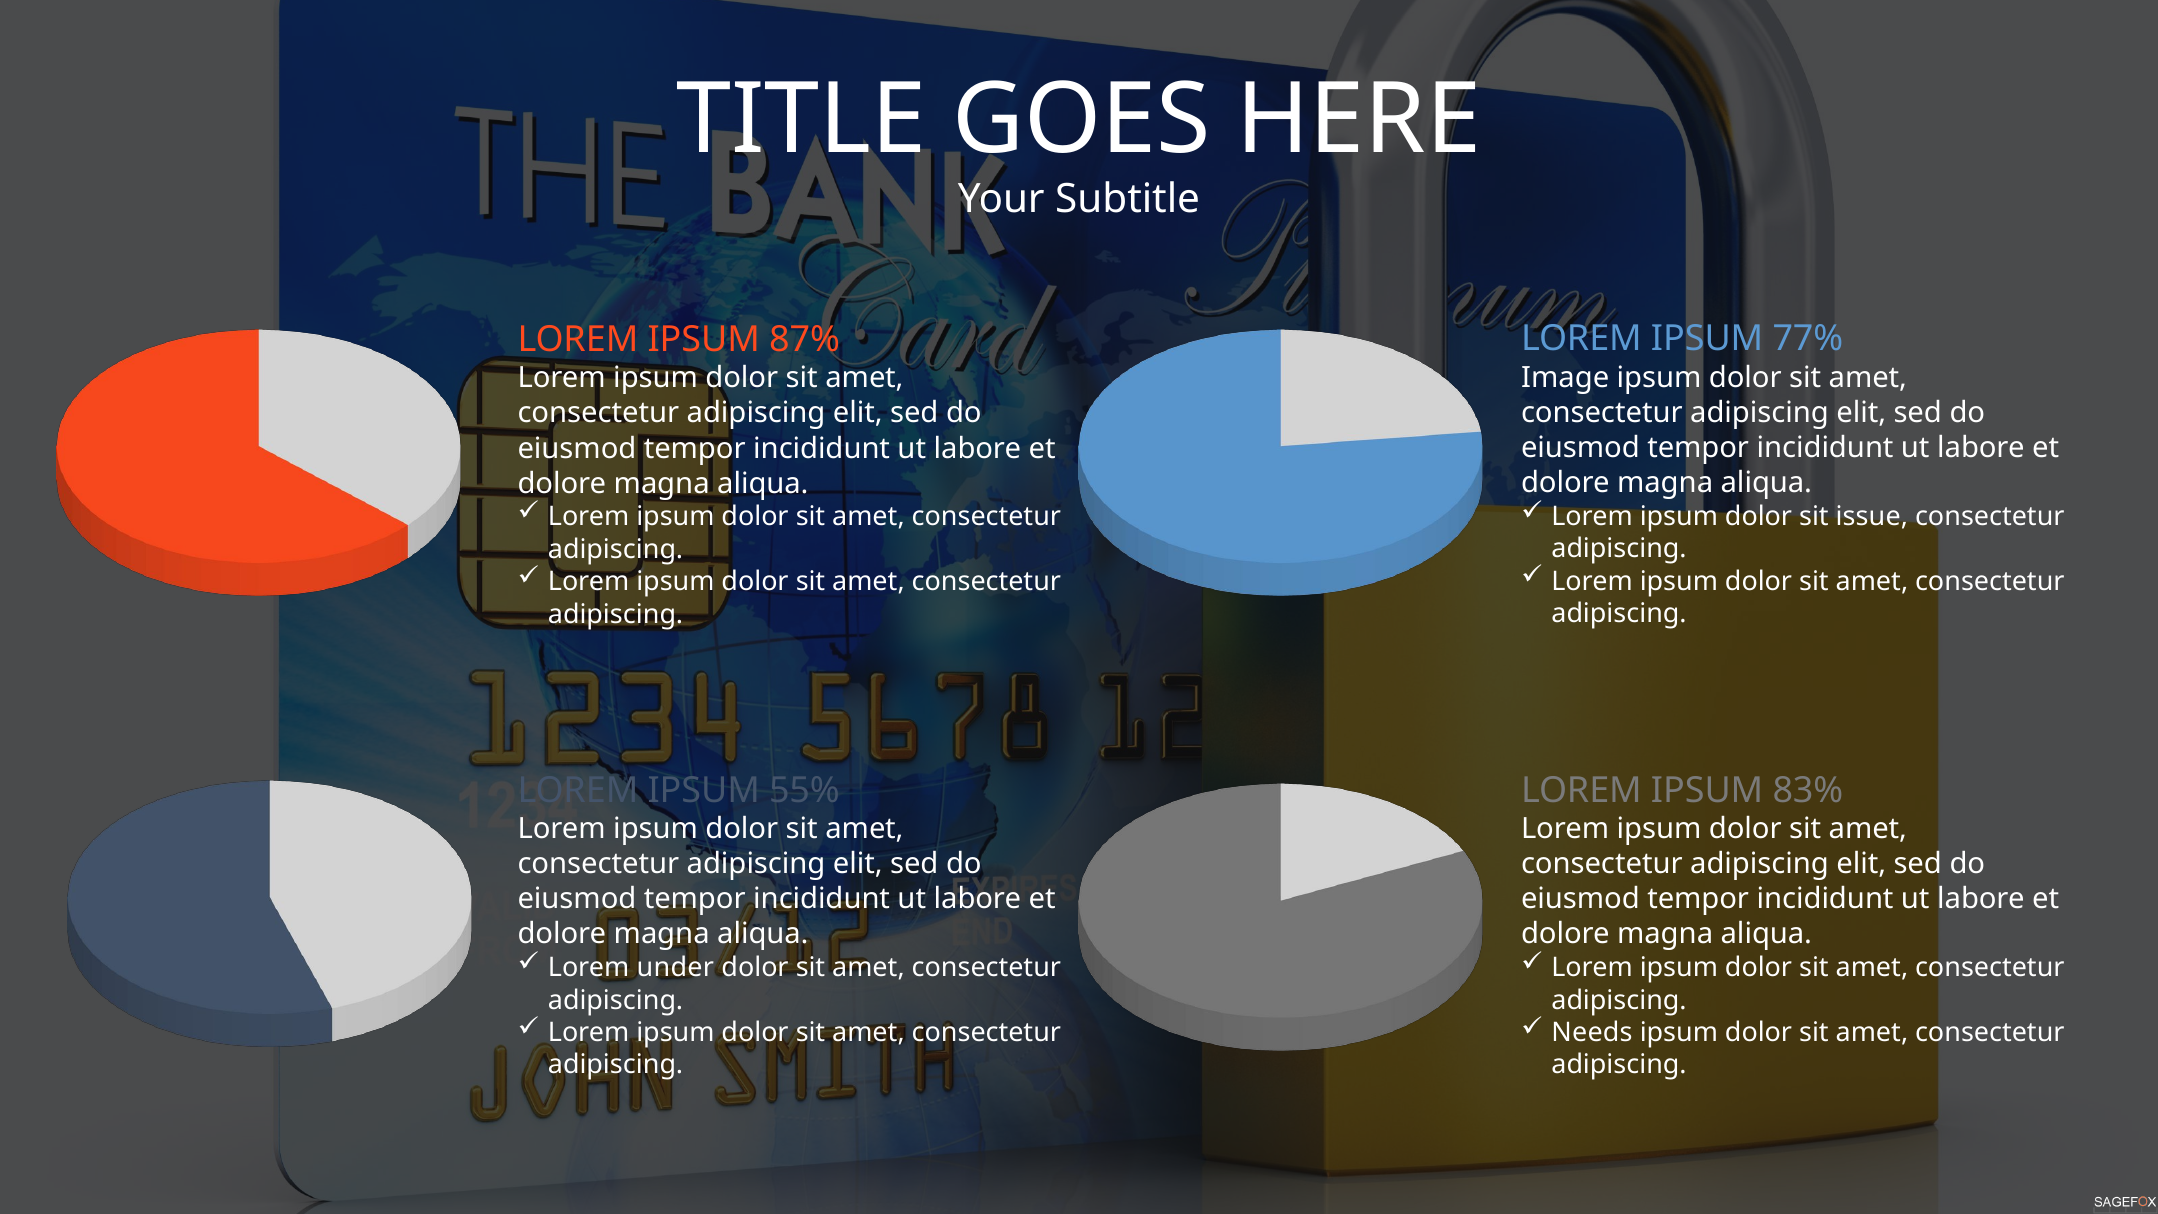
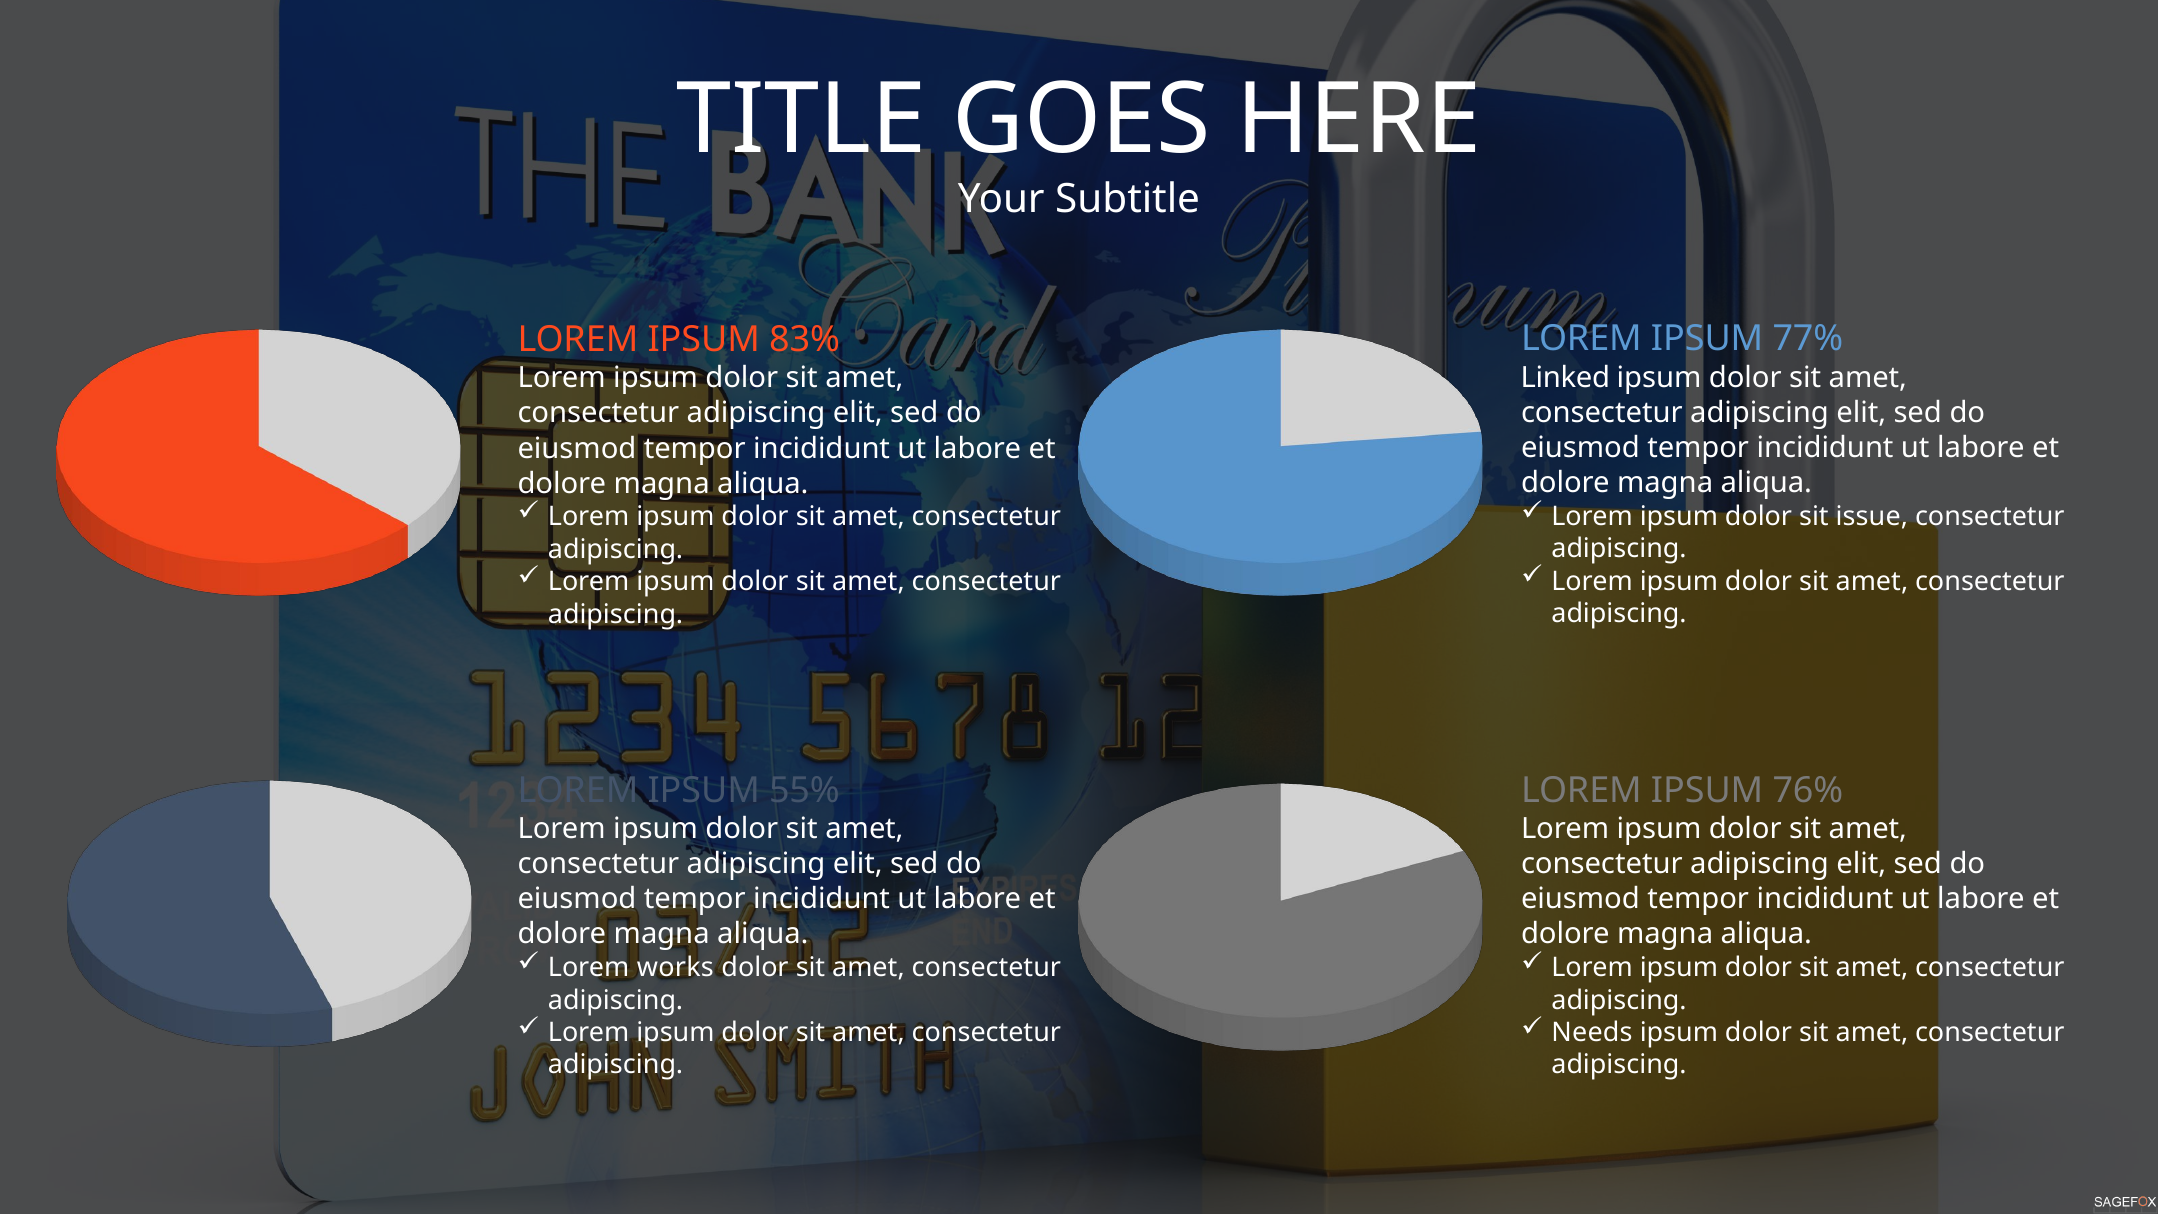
87%: 87% -> 83%
Image: Image -> Linked
83%: 83% -> 76%
under: under -> works
